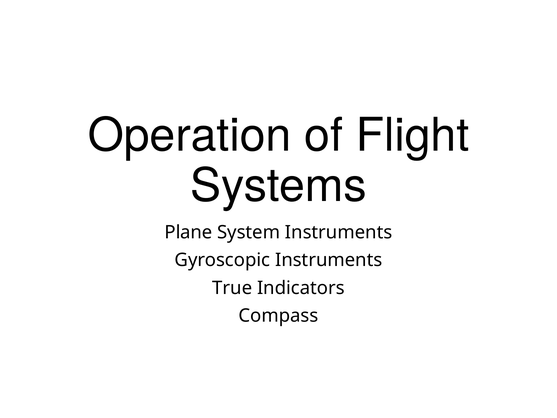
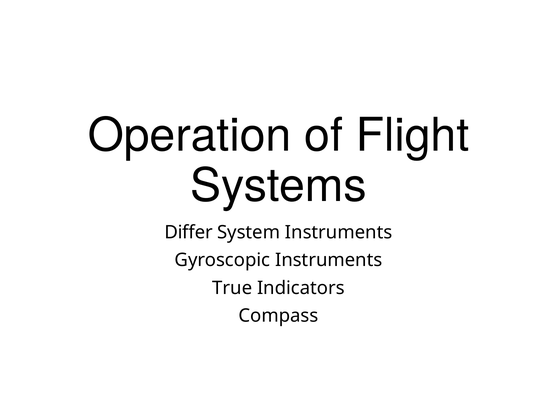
Plane: Plane -> Differ
